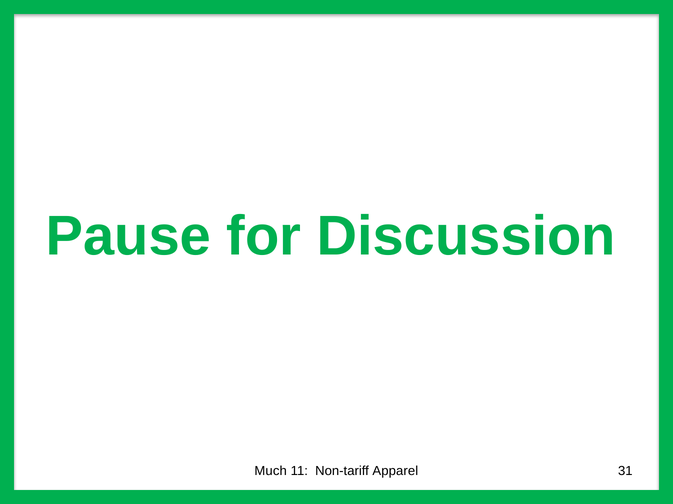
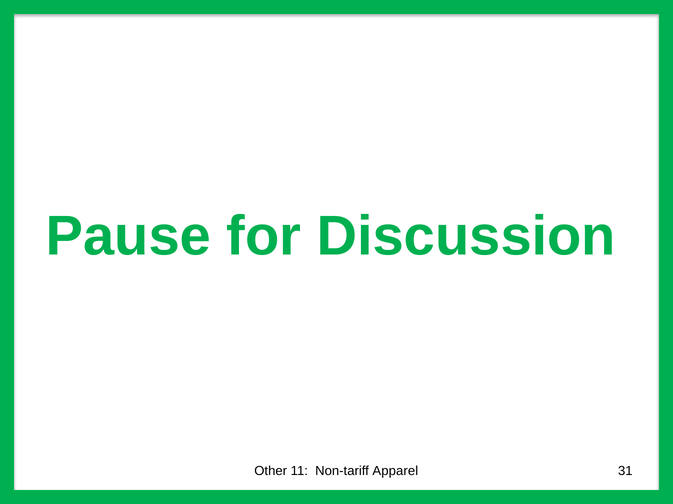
Much: Much -> Other
